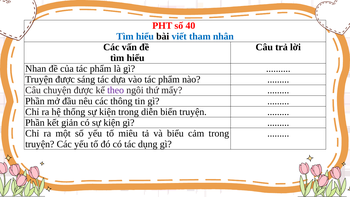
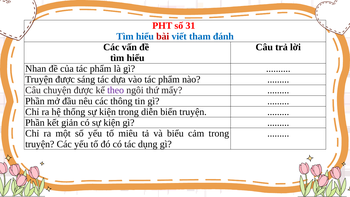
40: 40 -> 31
bài colour: black -> red
nhân: nhân -> đánh
